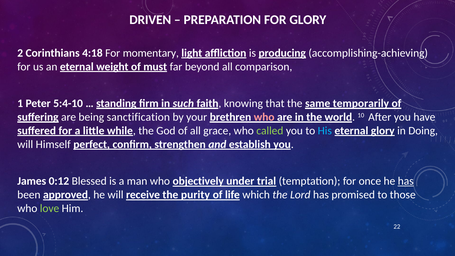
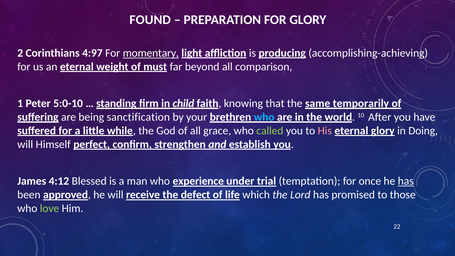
DRIVEN: DRIVEN -> FOUND
4:18: 4:18 -> 4:97
momentary underline: none -> present
5:4-10: 5:4-10 -> 5:0-10
such: such -> child
who at (264, 117) colour: pink -> light blue
His colour: light blue -> pink
0:12: 0:12 -> 4:12
objectively: objectively -> experience
purity: purity -> defect
